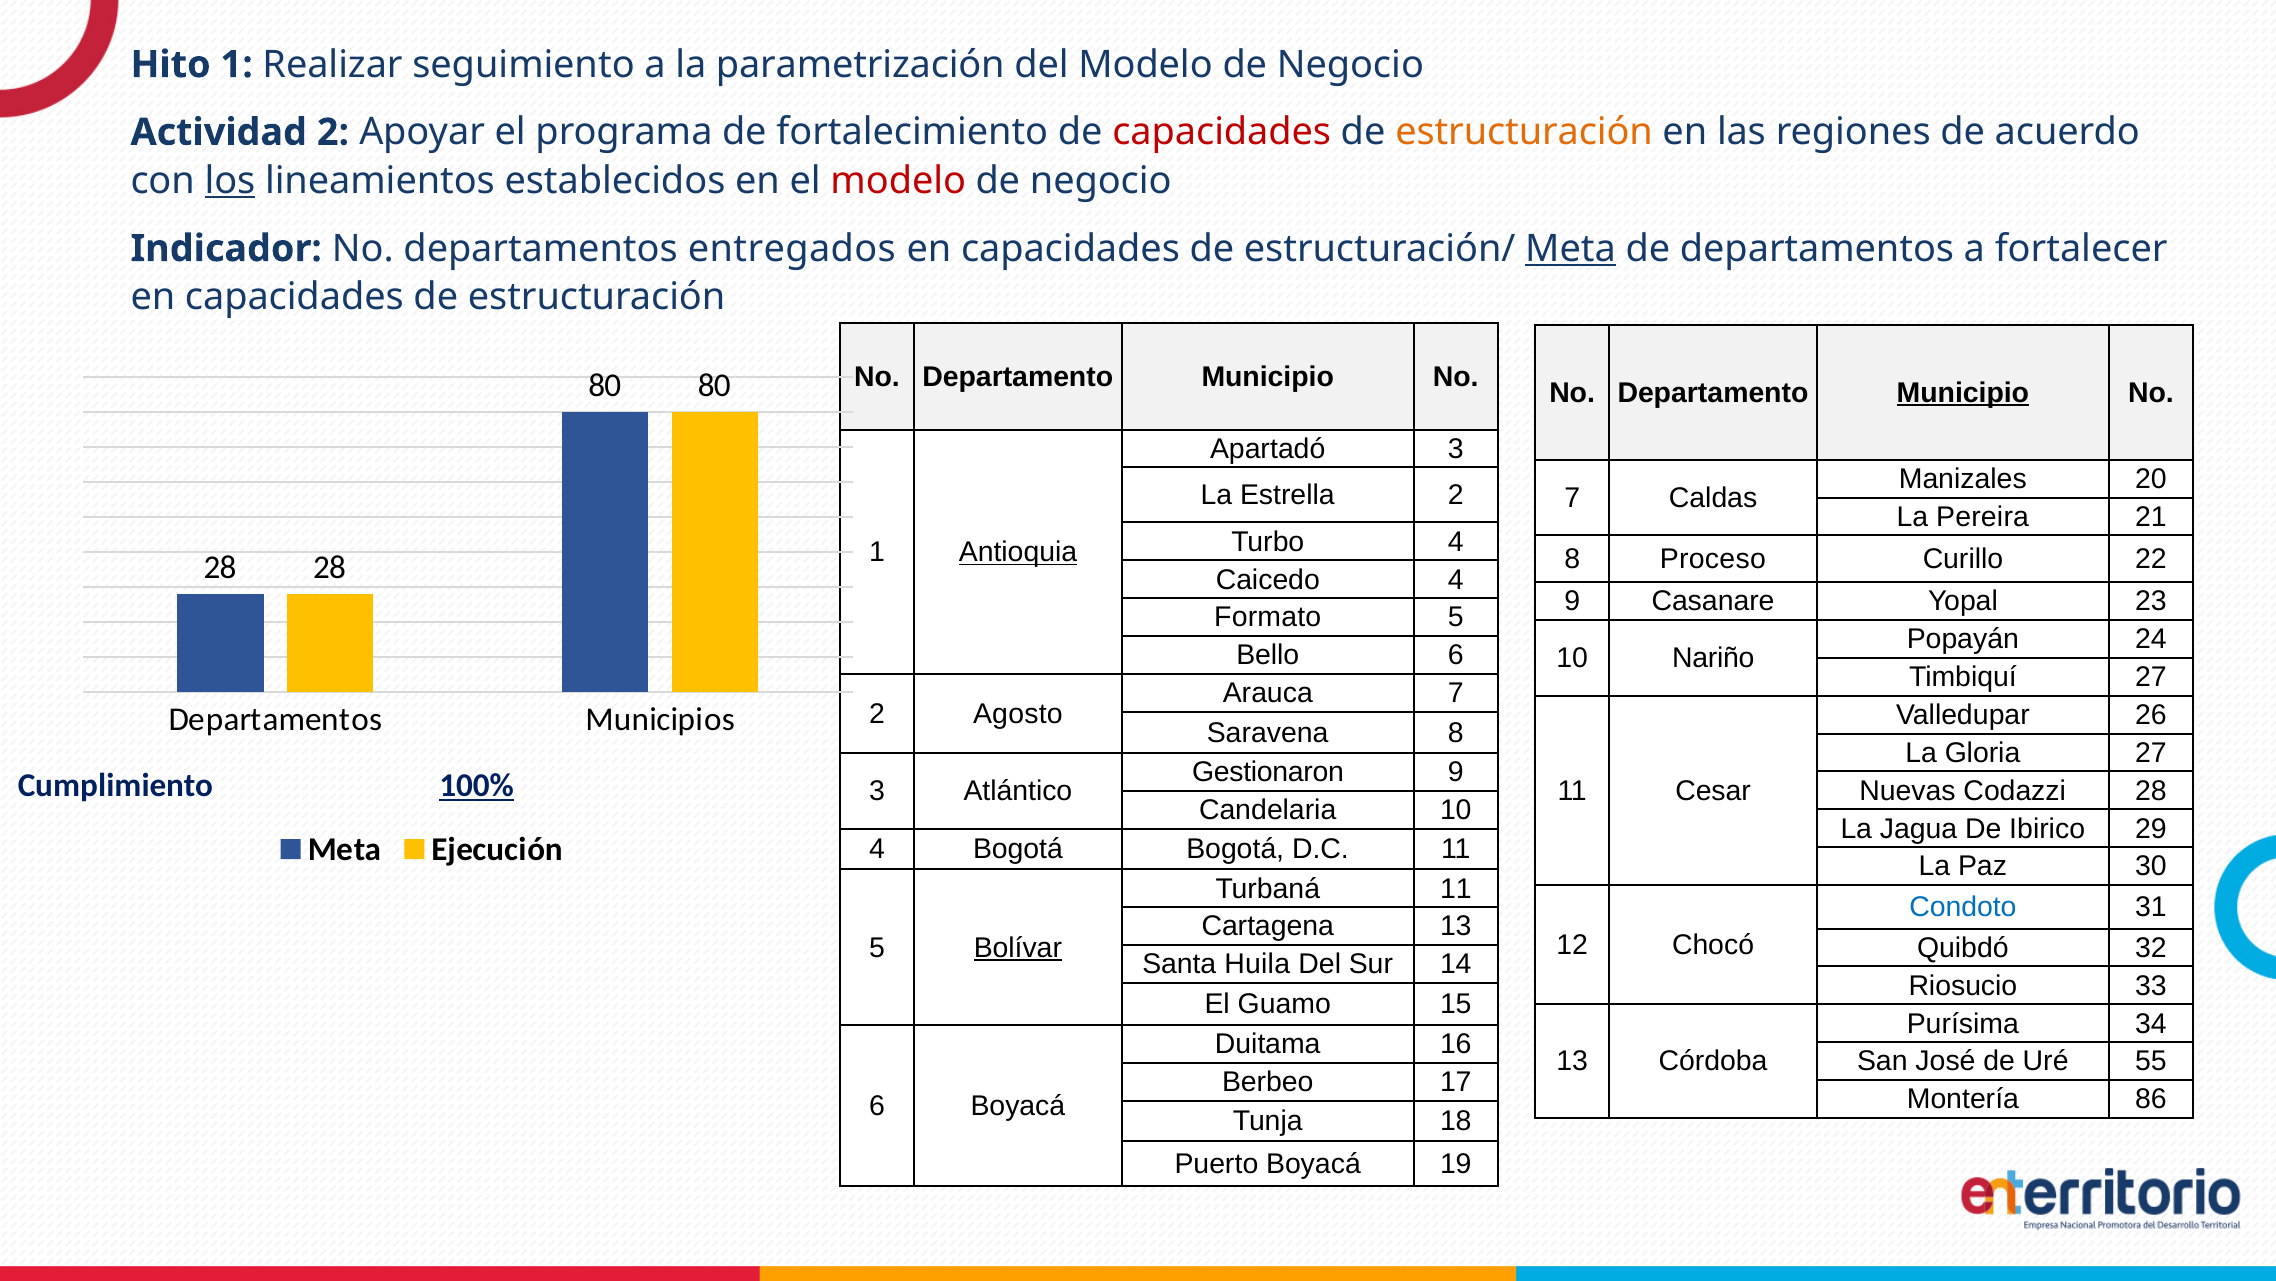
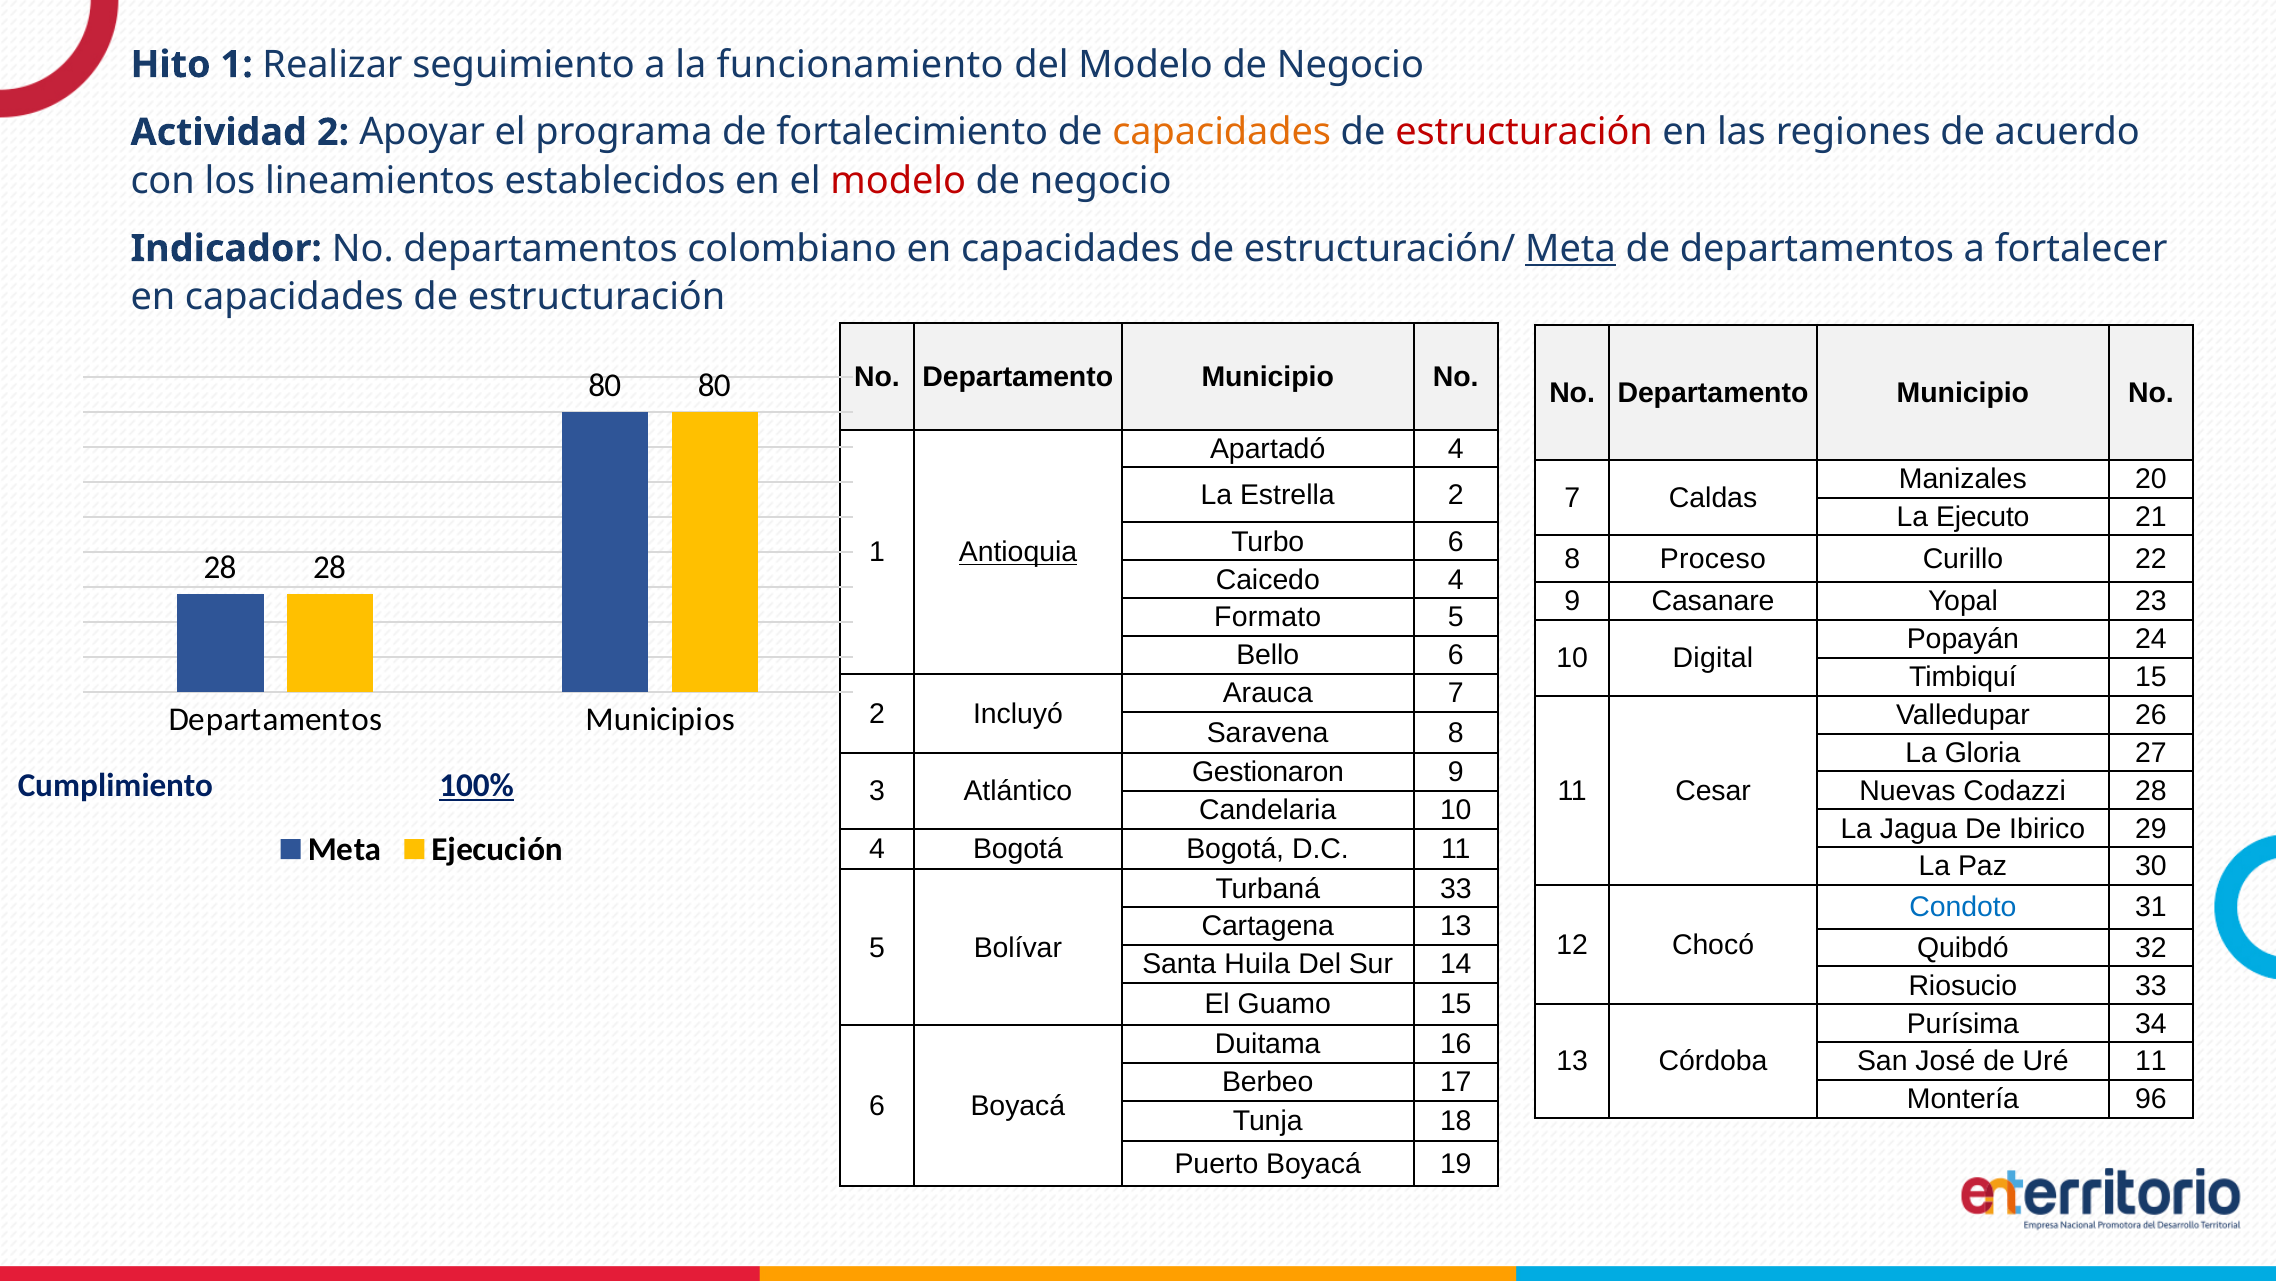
parametrización: parametrización -> funcionamiento
capacidades at (1222, 132) colour: red -> orange
estructuración at (1524, 132) colour: orange -> red
los underline: present -> none
entregados: entregados -> colombiano
Municipio at (1963, 393) underline: present -> none
Apartadó 3: 3 -> 4
Pereira: Pereira -> Ejecuto
Turbo 4: 4 -> 6
Nariño: Nariño -> Digital
Timbiquí 27: 27 -> 15
Agosto: Agosto -> Incluyó
Turbaná 11: 11 -> 33
Bolívar underline: present -> none
Uré 55: 55 -> 11
86: 86 -> 96
